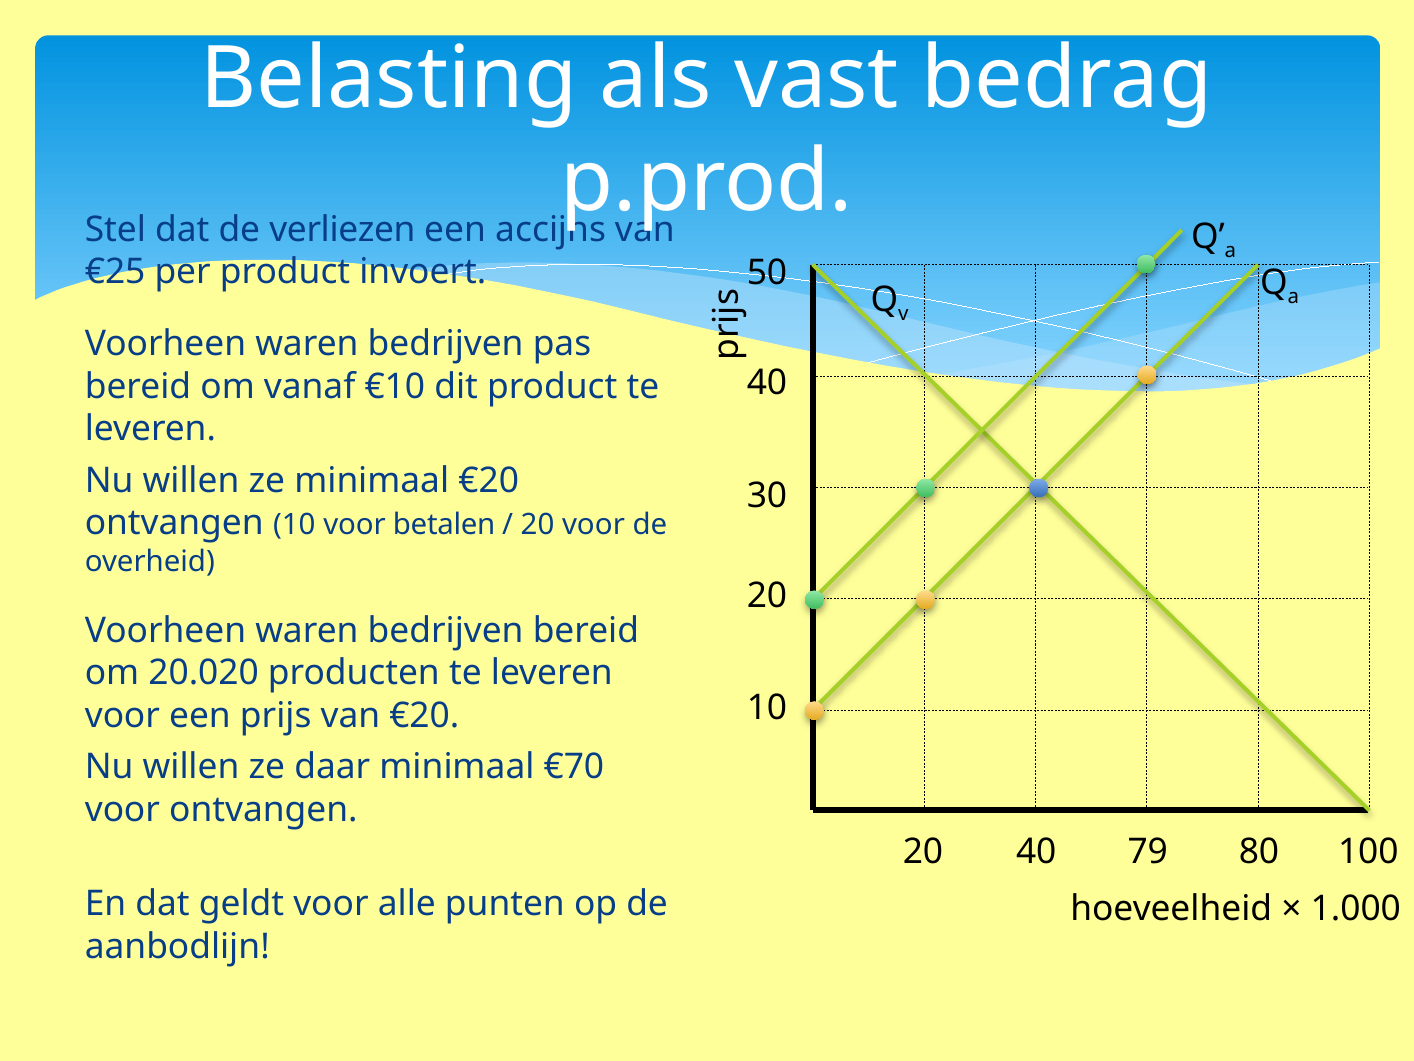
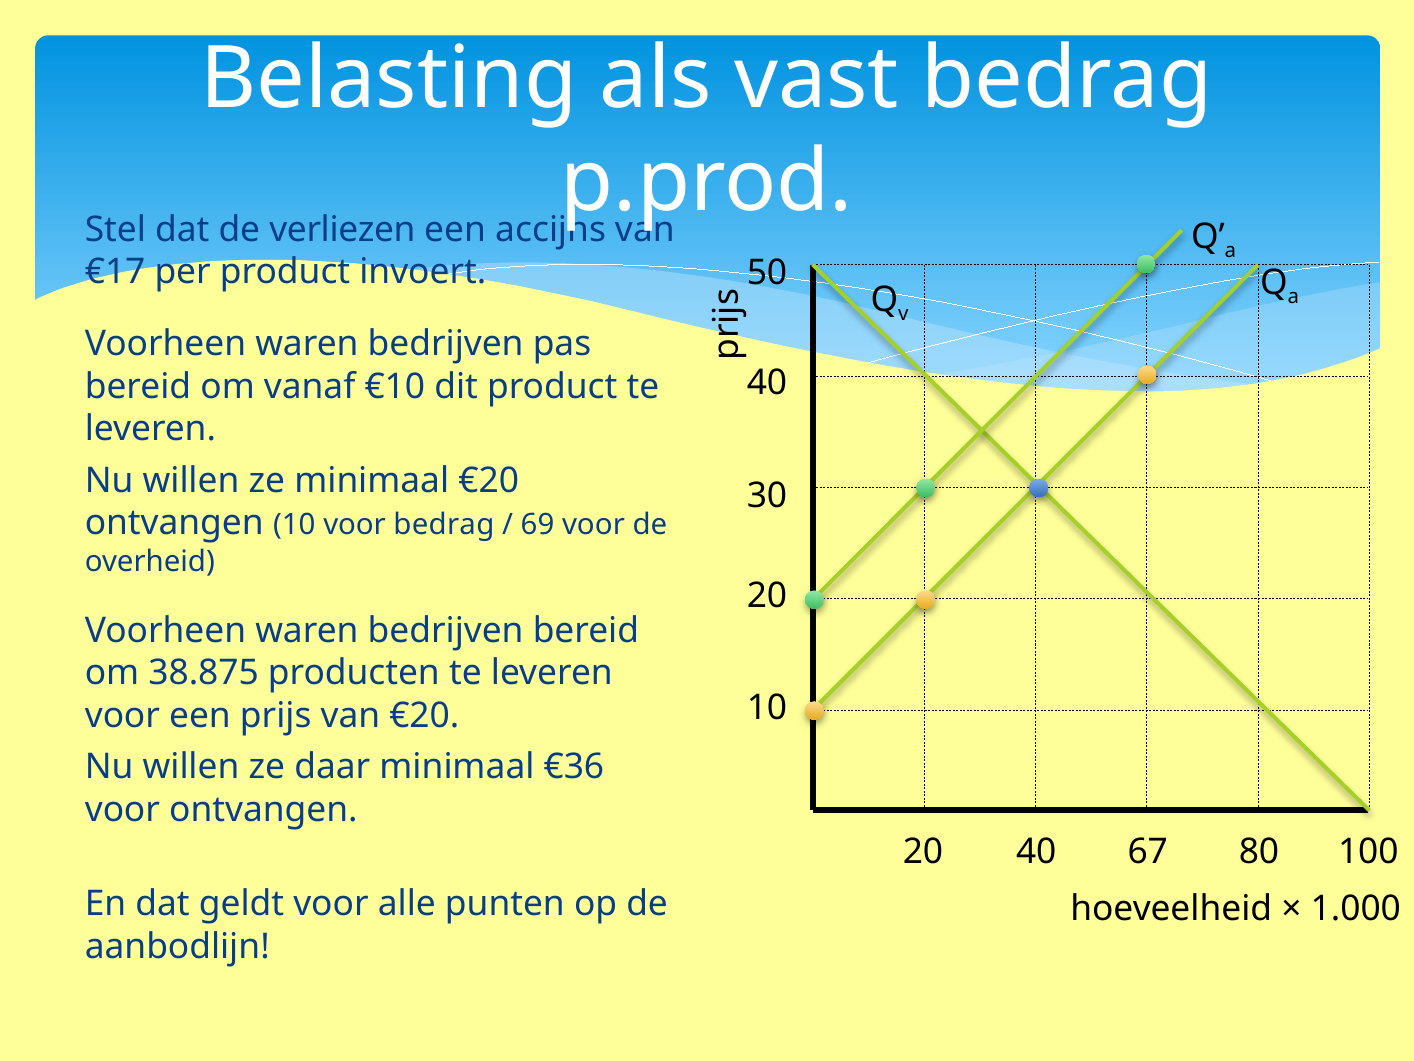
€25: €25 -> €17
voor betalen: betalen -> bedrag
20 at (538, 525): 20 -> 69
20.020: 20.020 -> 38.875
€70: €70 -> €36
79: 79 -> 67
